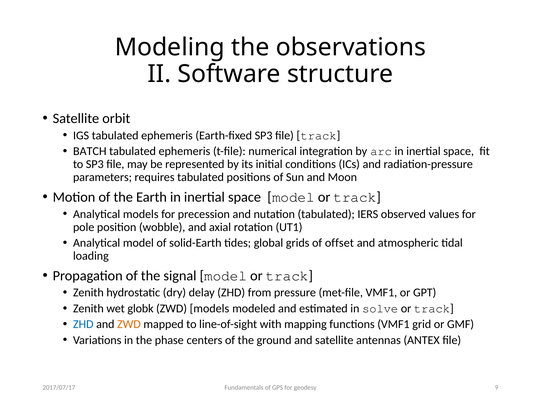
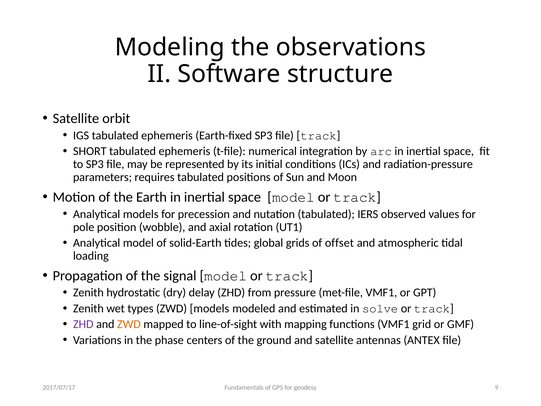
BATCH: BATCH -> SHORT
globk: globk -> types
ZHD at (83, 324) colour: blue -> purple
